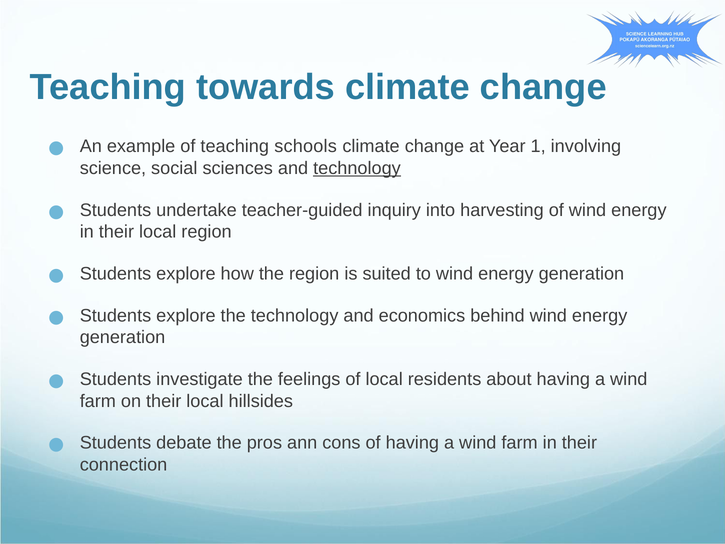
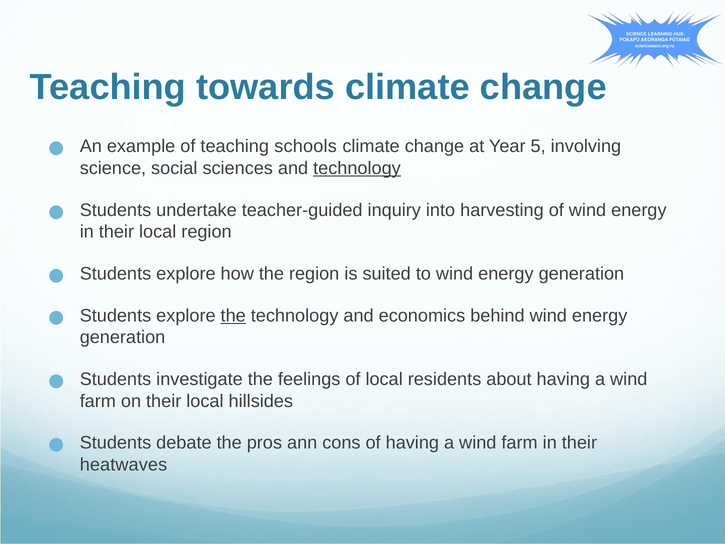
1: 1 -> 5
the at (233, 315) underline: none -> present
connection: connection -> heatwaves
